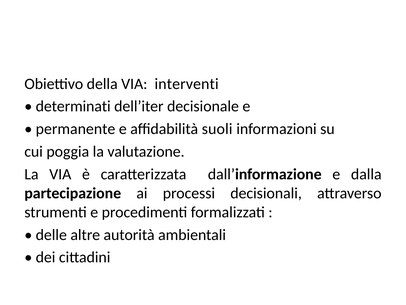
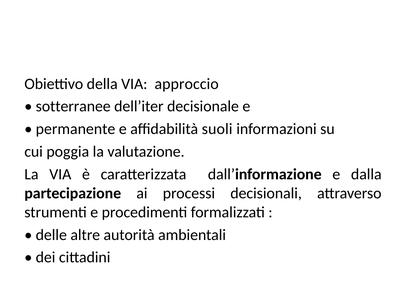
interventi: interventi -> approccio
determinati: determinati -> sotterranee
